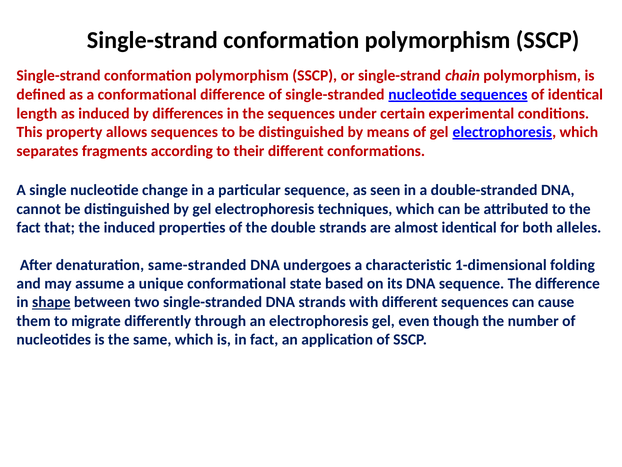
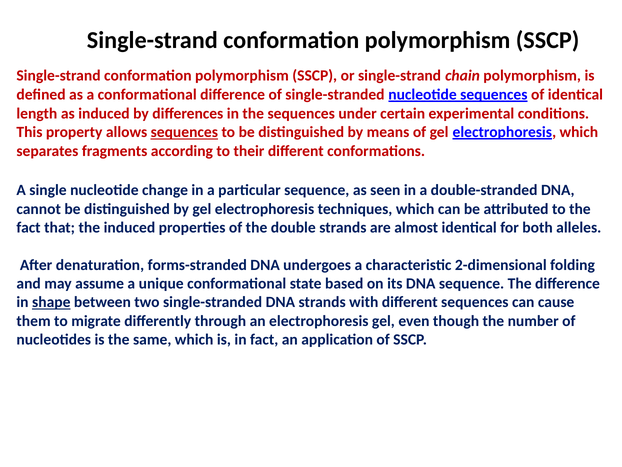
sequences at (184, 132) underline: none -> present
same-stranded: same-stranded -> forms-stranded
1-dimensional: 1-dimensional -> 2-dimensional
